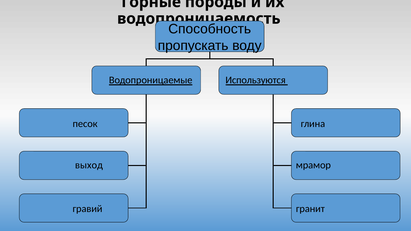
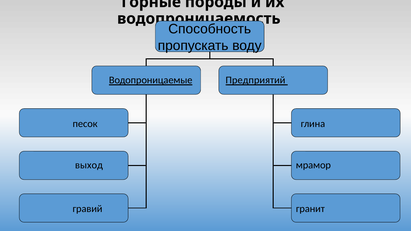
Используются: Используются -> Предприятий
